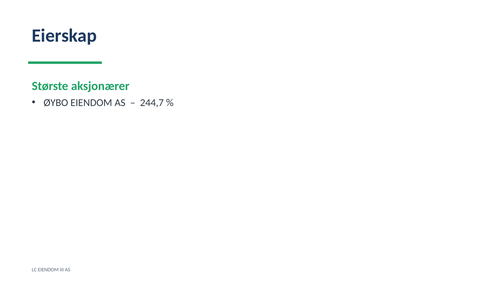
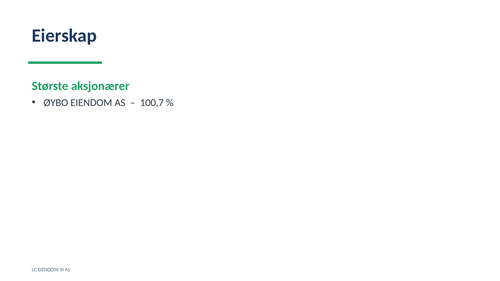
244,7: 244,7 -> 100,7
